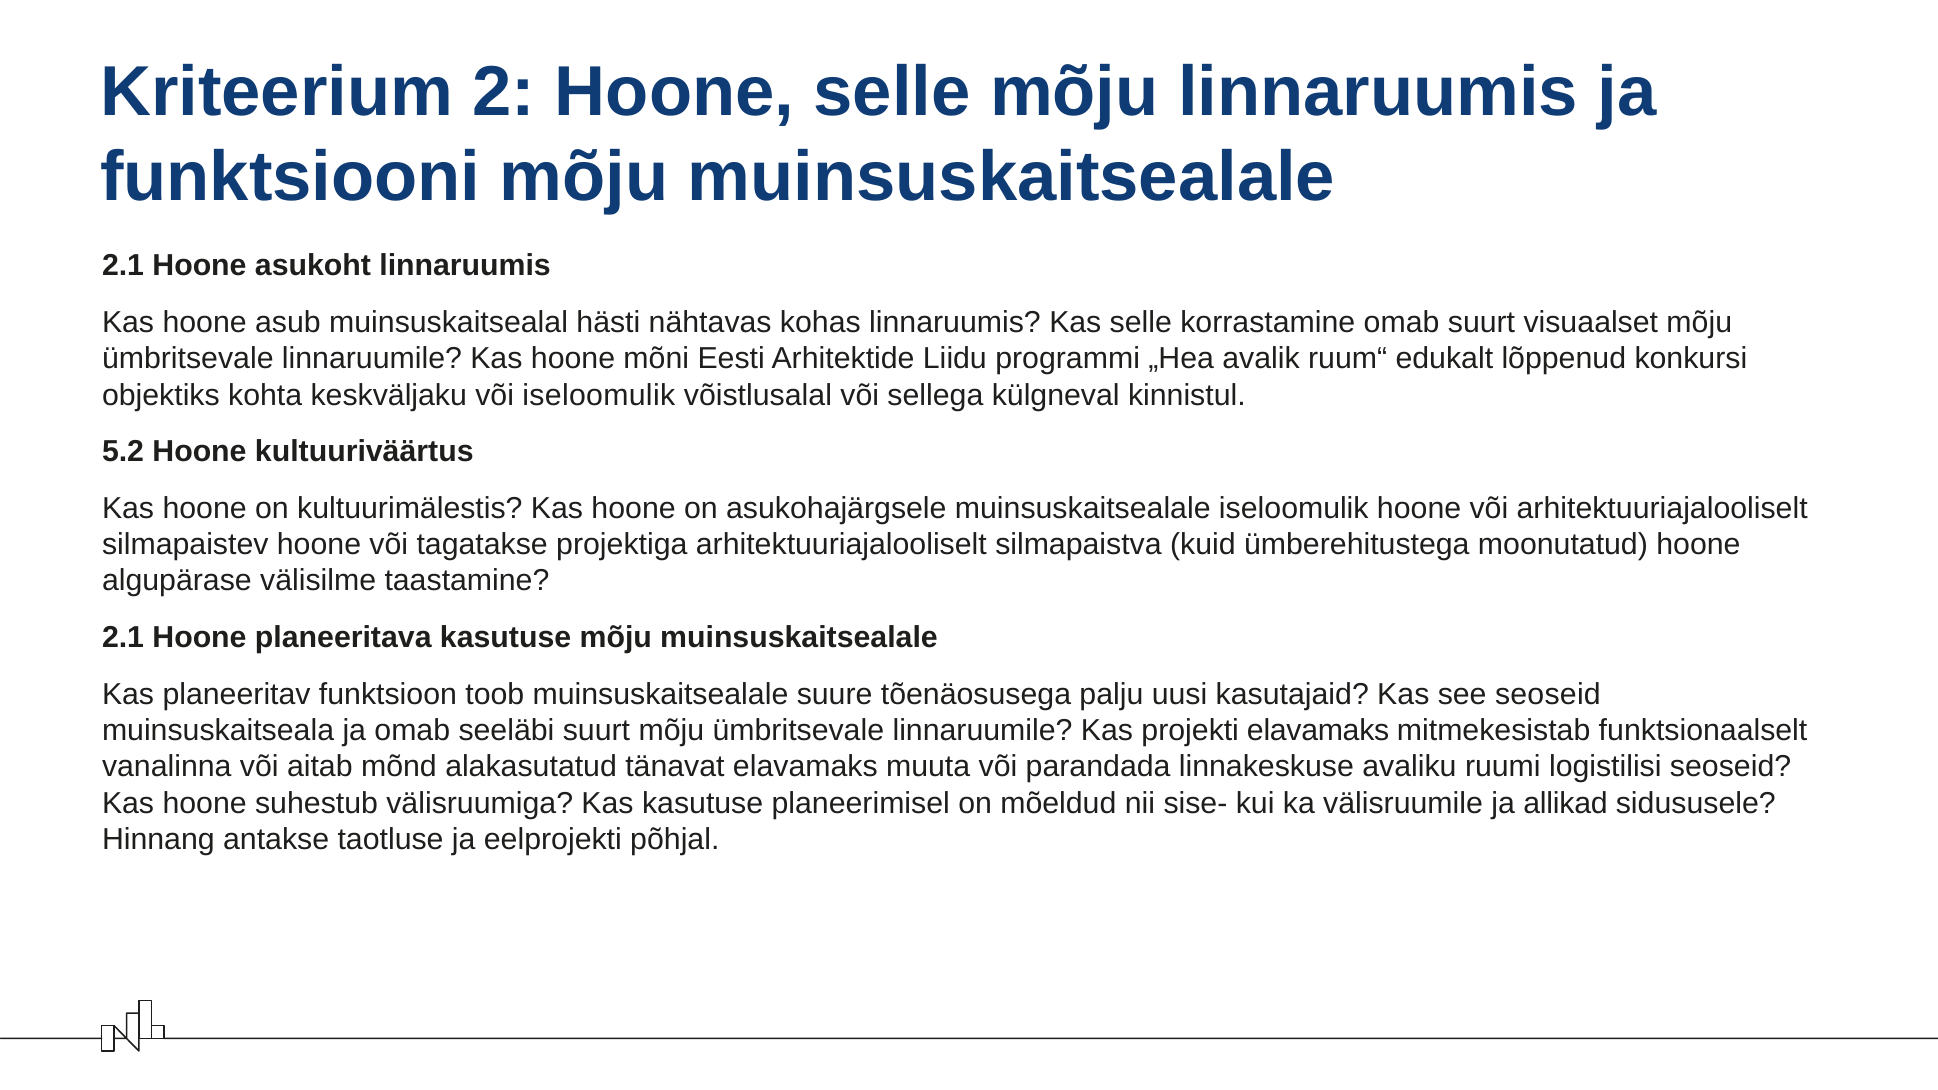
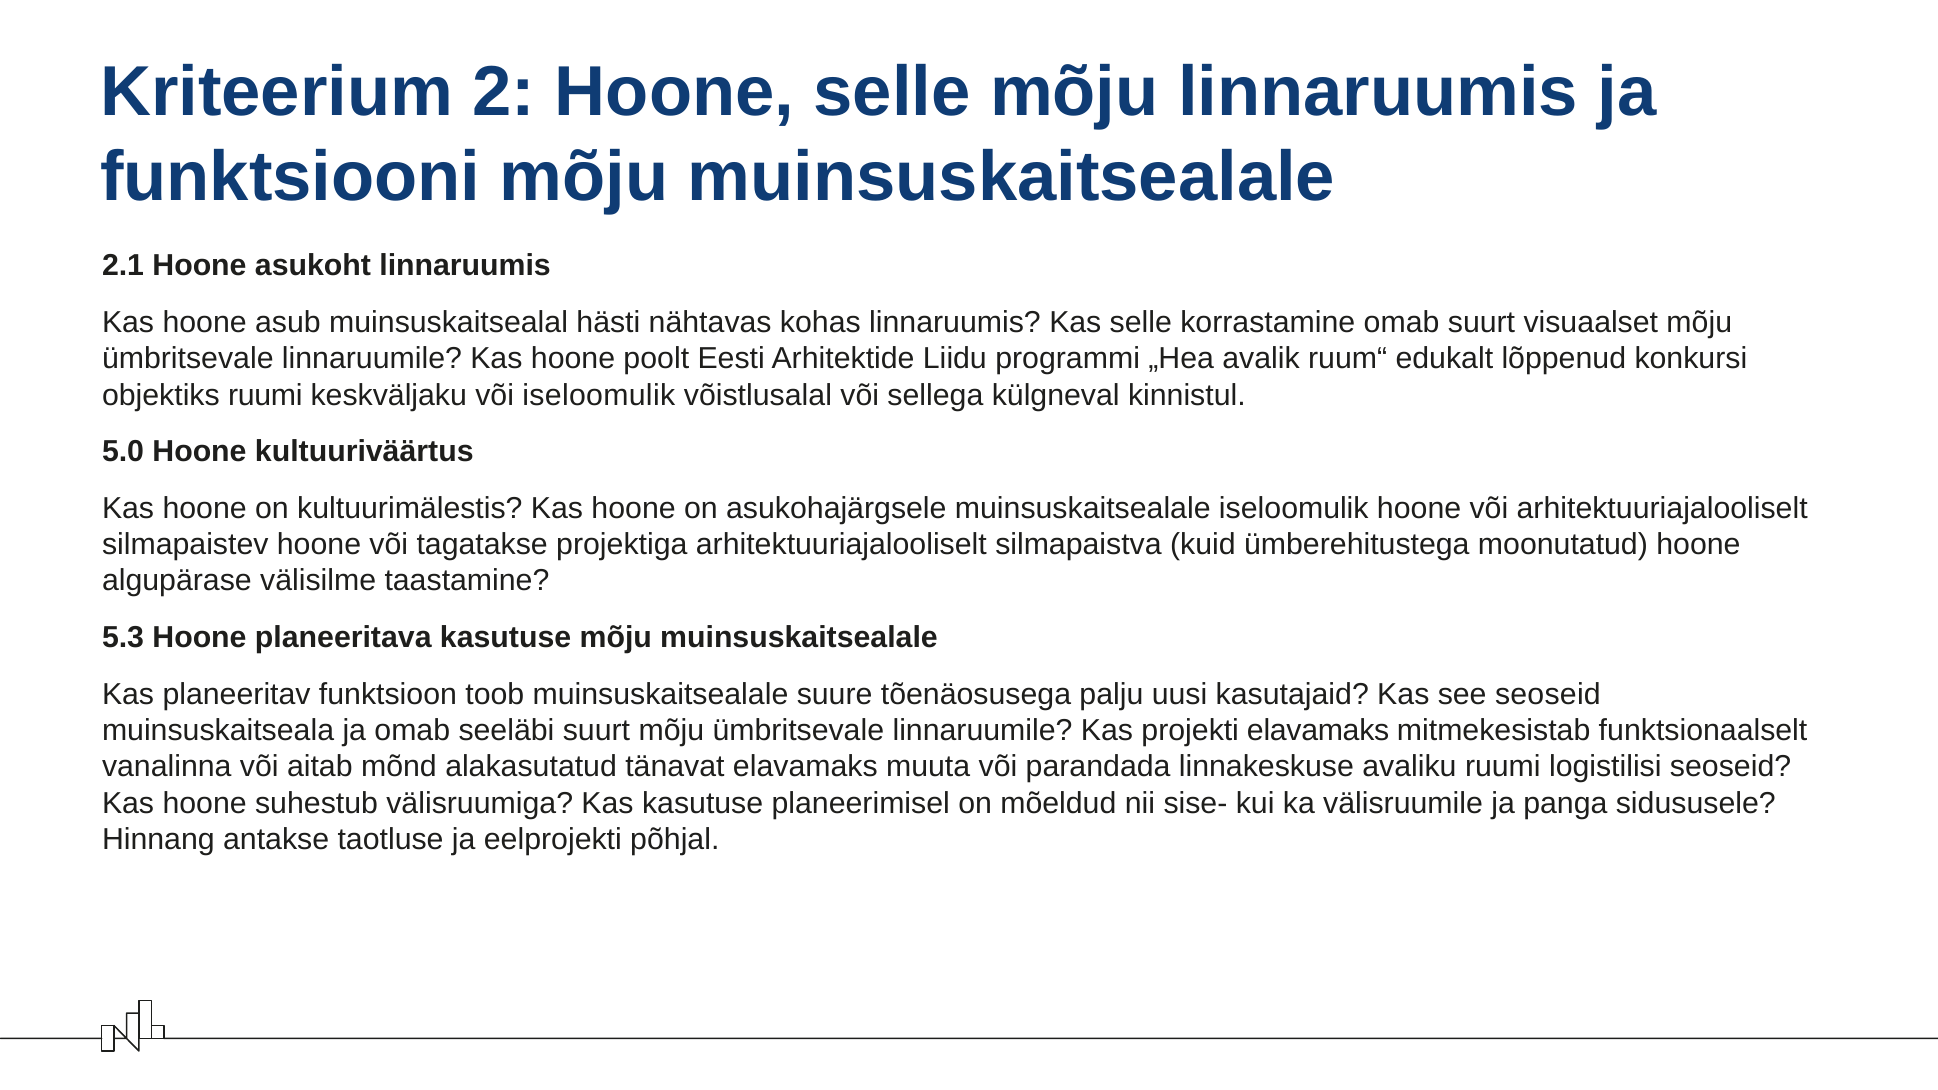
mõni: mõni -> poolt
objektiks kohta: kohta -> ruumi
5.2: 5.2 -> 5.0
2.1 at (123, 638): 2.1 -> 5.3
allikad: allikad -> panga
